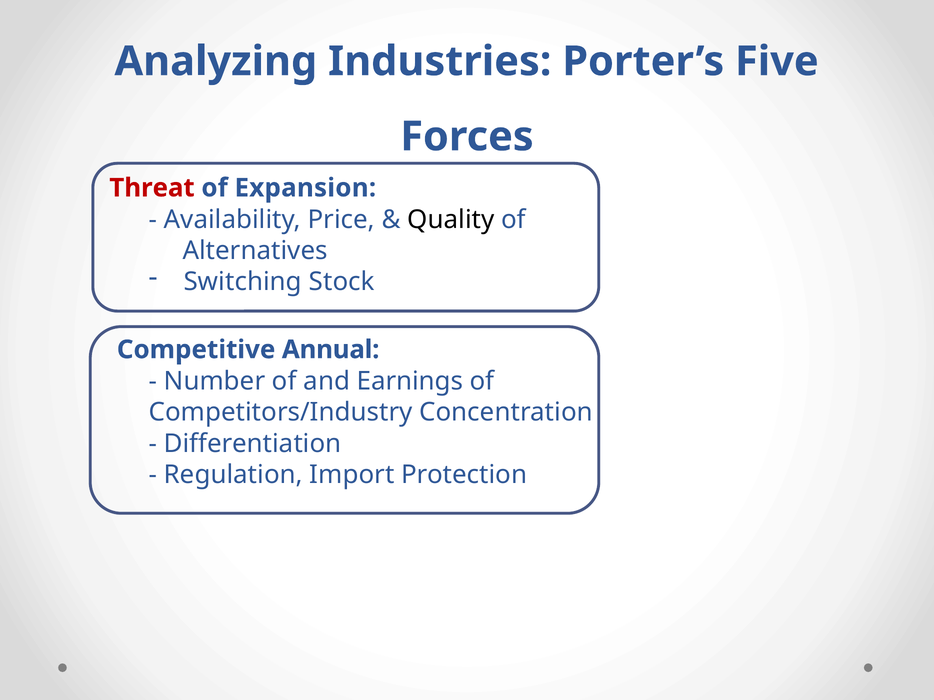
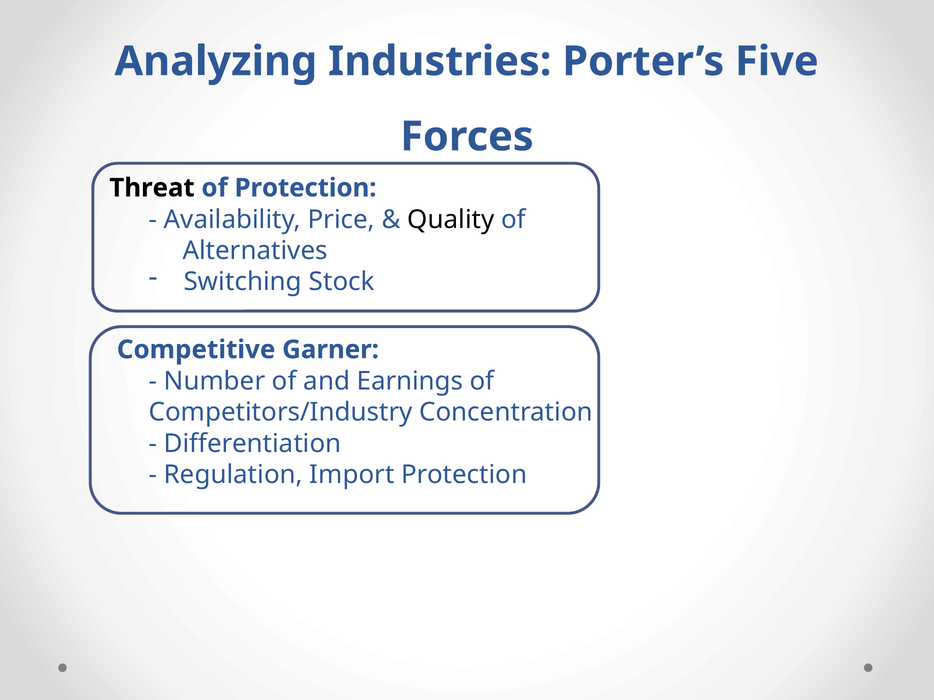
Threat colour: red -> black
of Expansion: Expansion -> Protection
Annual: Annual -> Garner
